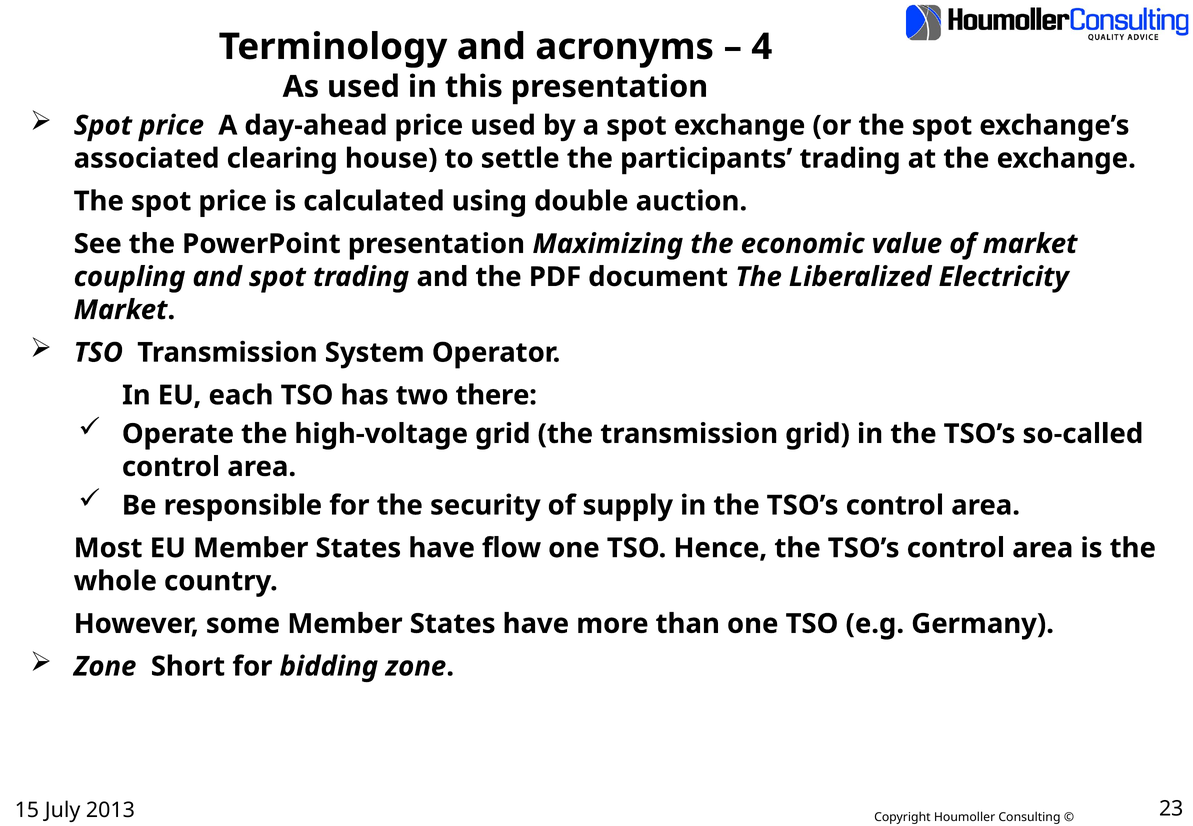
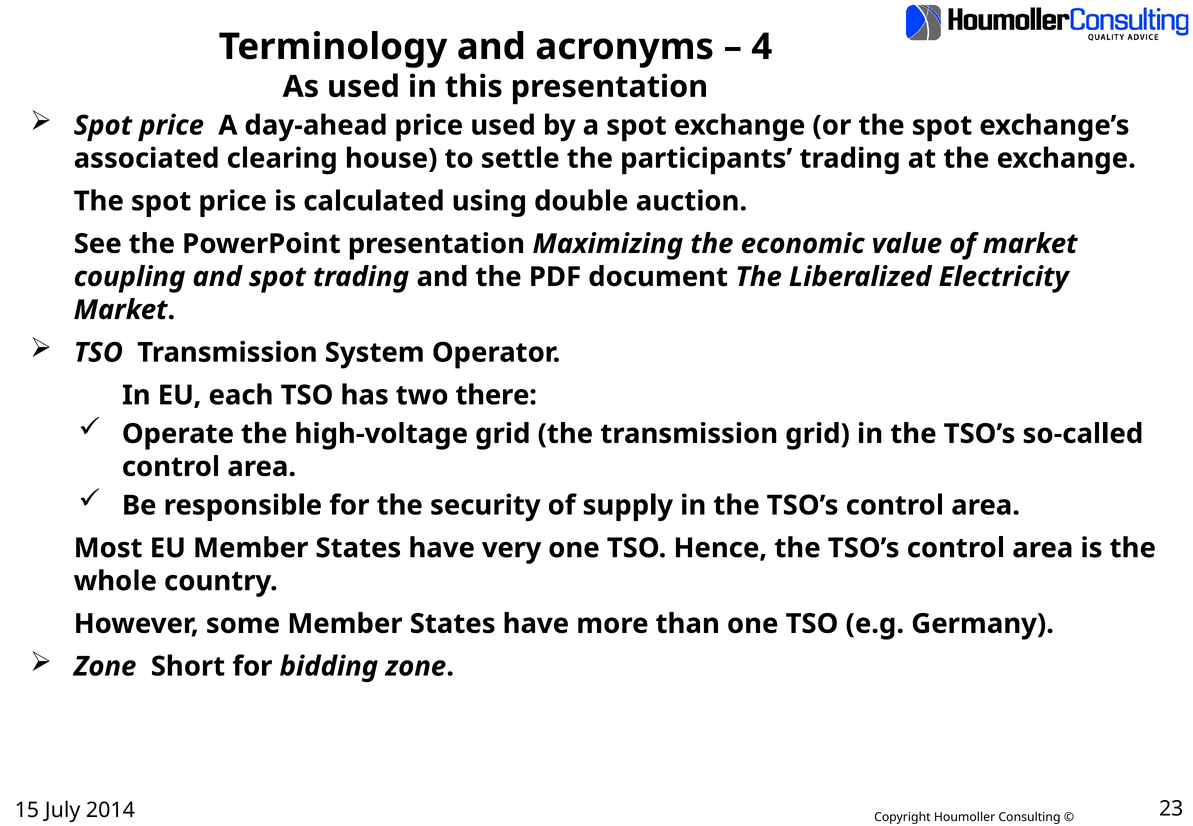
flow: flow -> very
2013: 2013 -> 2014
